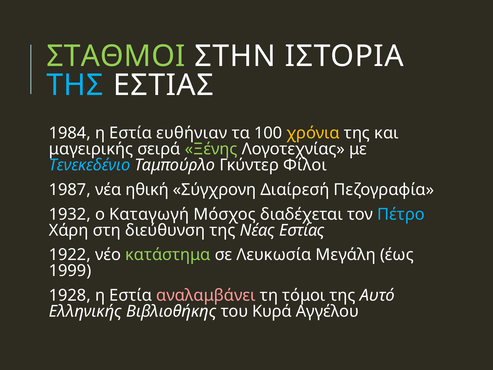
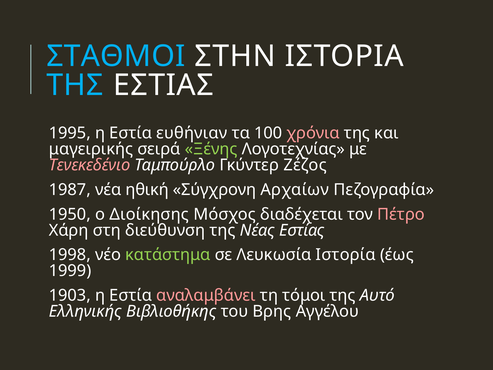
ΣΤΑΘΜΟΙ colour: light green -> light blue
1984: 1984 -> 1995
χρόνια colour: yellow -> pink
Τενεκεδένιο colour: light blue -> pink
Φίλοι: Φίλοι -> Ζέζος
Διαίρεσή: Διαίρεσή -> Αρχαίων
1932: 1932 -> 1950
Καταγωγή: Καταγωγή -> Διοίκησης
Πέτρο colour: light blue -> pink
1922: 1922 -> 1998
Μεγάλη: Μεγάλη -> Ιστορία
1928: 1928 -> 1903
Κυρά: Κυρά -> Βρης
